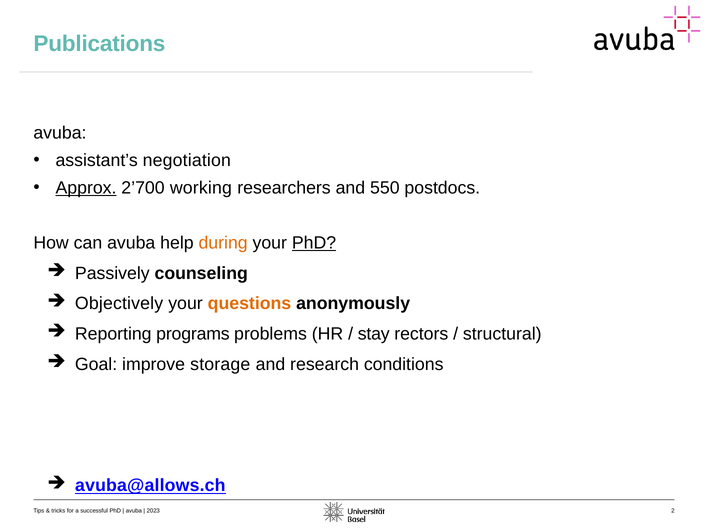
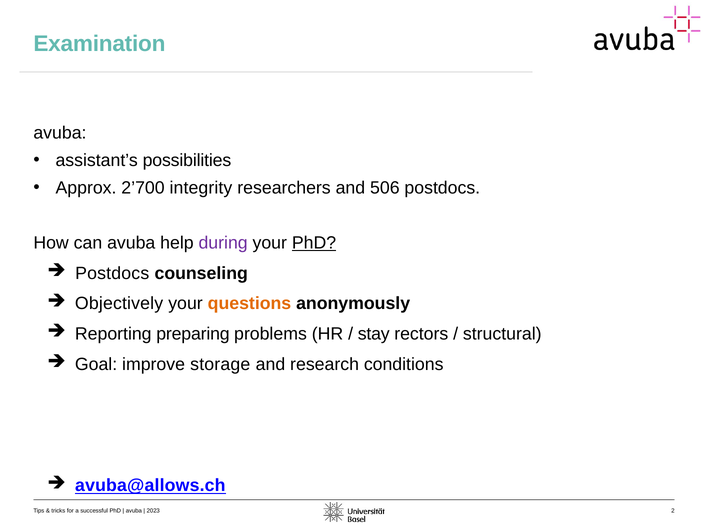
Publications: Publications -> Examination
negotiation: negotiation -> possibilities
Approx underline: present -> none
working: working -> integrity
550: 550 -> 506
during colour: orange -> purple
Passively at (112, 273): Passively -> Postdocs
programs: programs -> preparing
